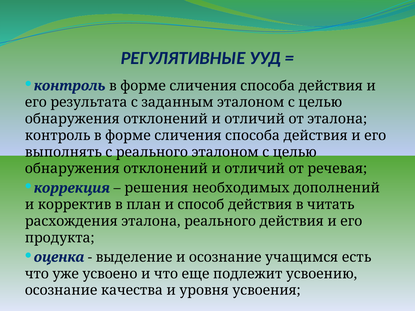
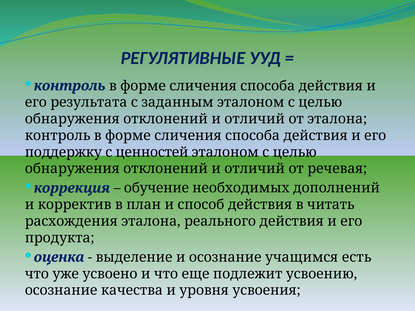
выполнять: выполнять -> поддержку
с реального: реального -> ценностей
решения: решения -> обучение
